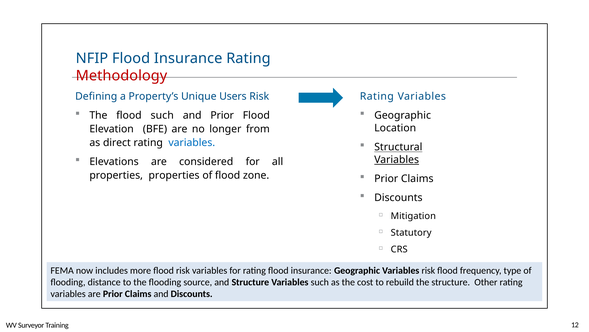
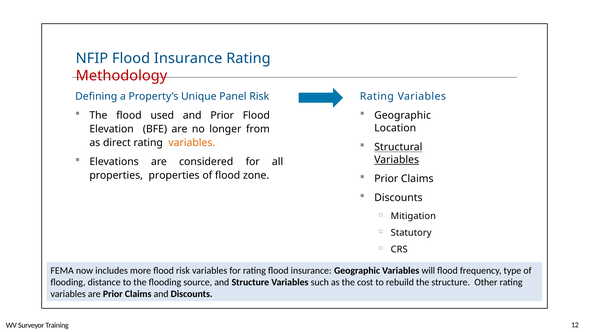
Users: Users -> Panel
flood such: such -> used
variables at (192, 142) colour: blue -> orange
Variables risk: risk -> will
